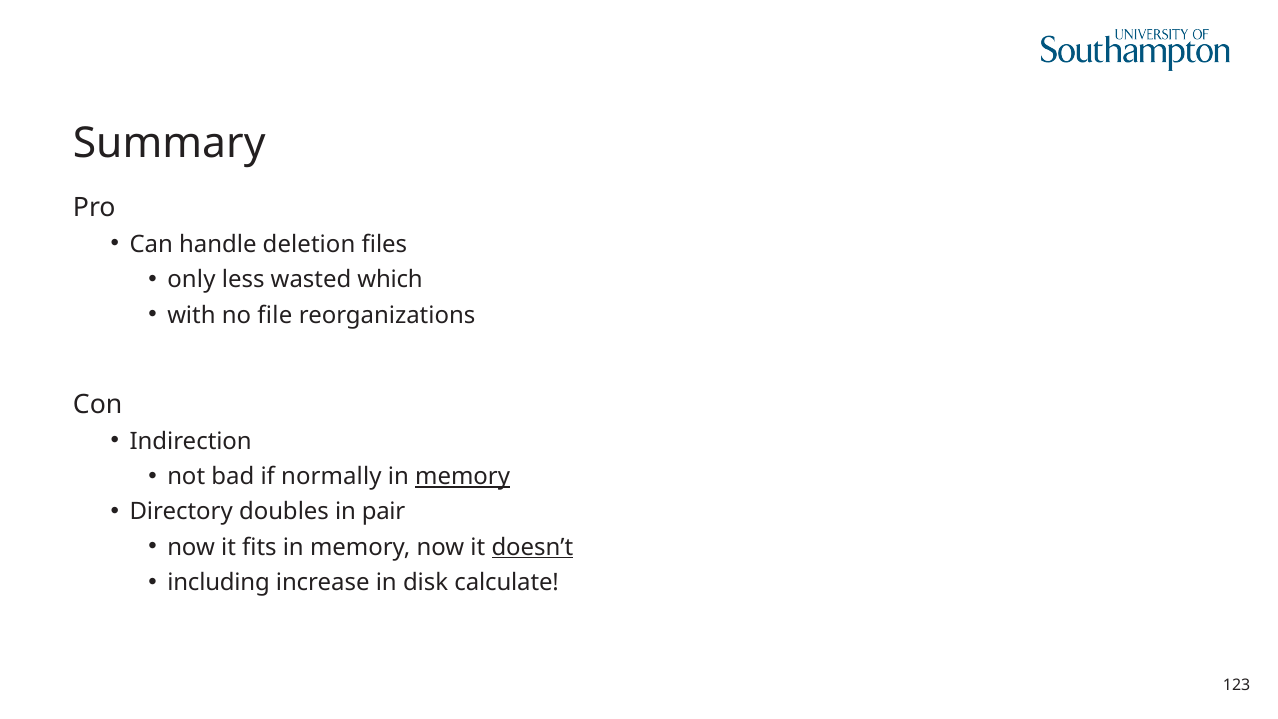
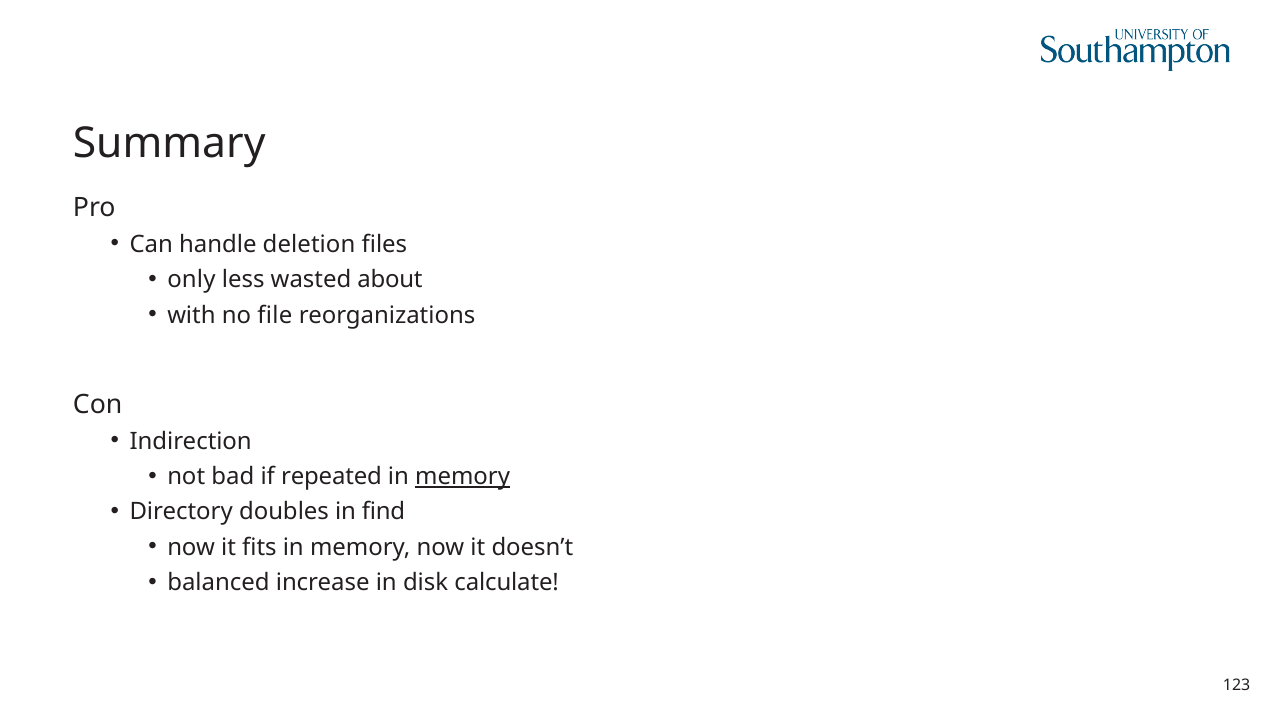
which: which -> about
normally: normally -> repeated
pair: pair -> find
doesn’t underline: present -> none
including: including -> balanced
